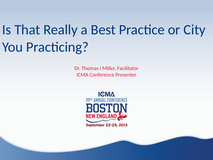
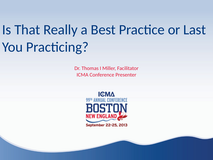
City: City -> Last
